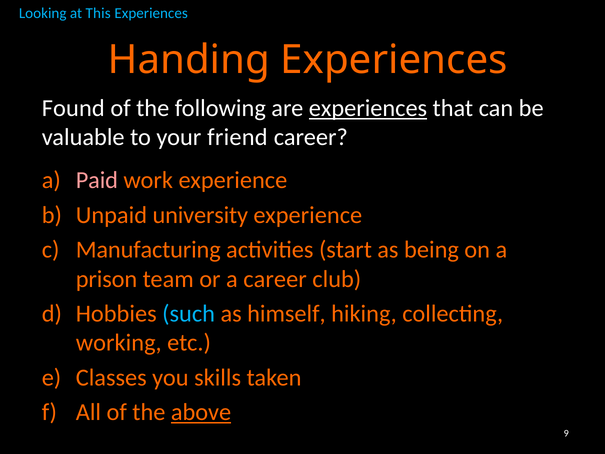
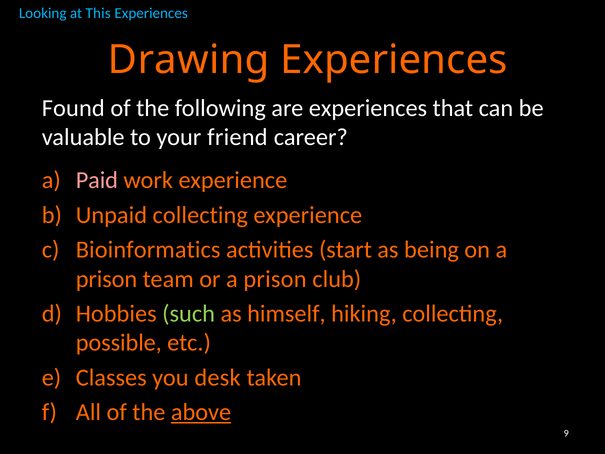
Handing: Handing -> Drawing
experiences at (368, 108) underline: present -> none
Unpaid university: university -> collecting
Manufacturing: Manufacturing -> Bioinformatics
or a career: career -> prison
such colour: light blue -> light green
working: working -> possible
skills: skills -> desk
